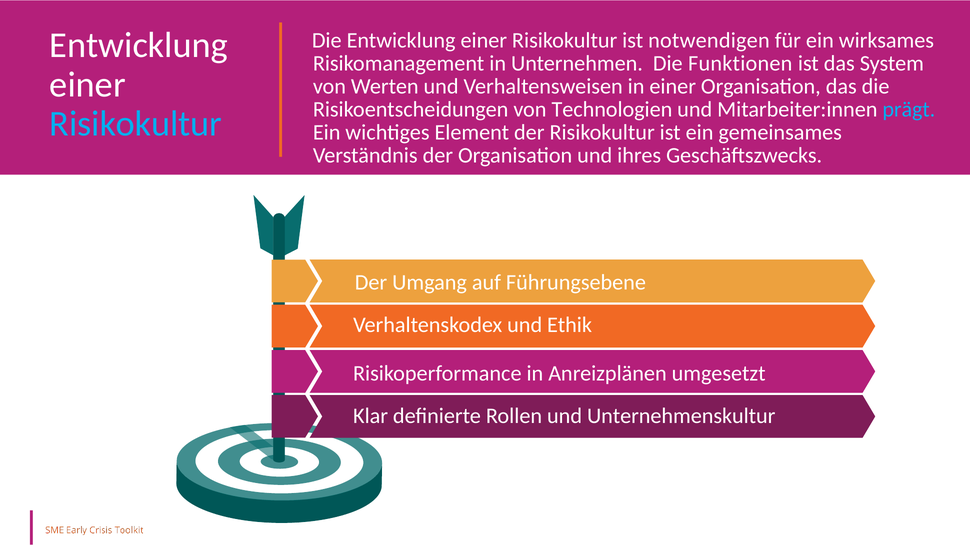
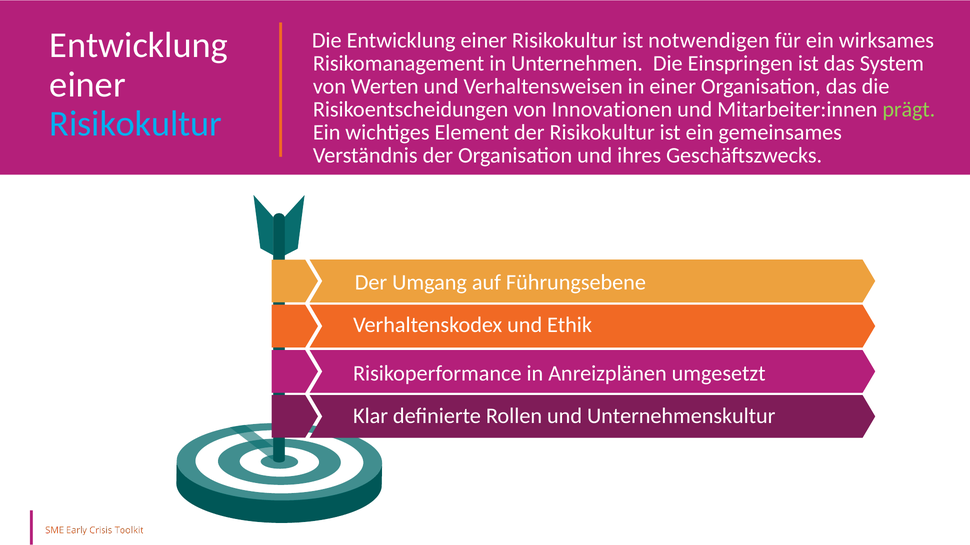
Funktionen: Funktionen -> Einspringen
Technologien: Technologien -> Innovationen
prägt colour: light blue -> light green
